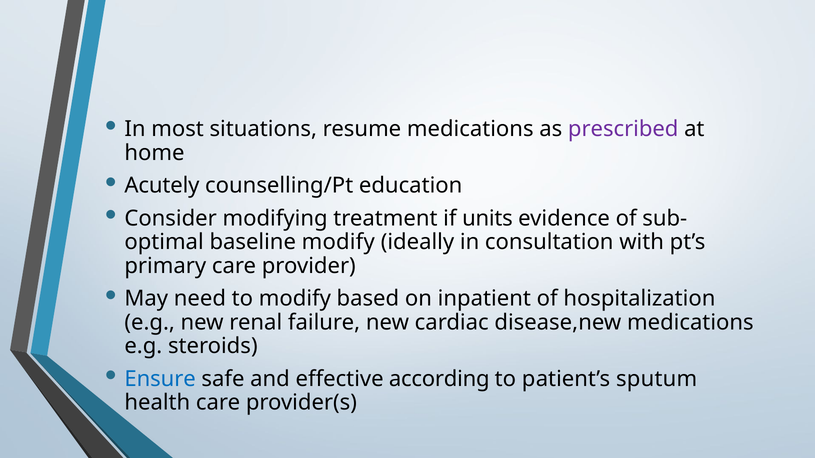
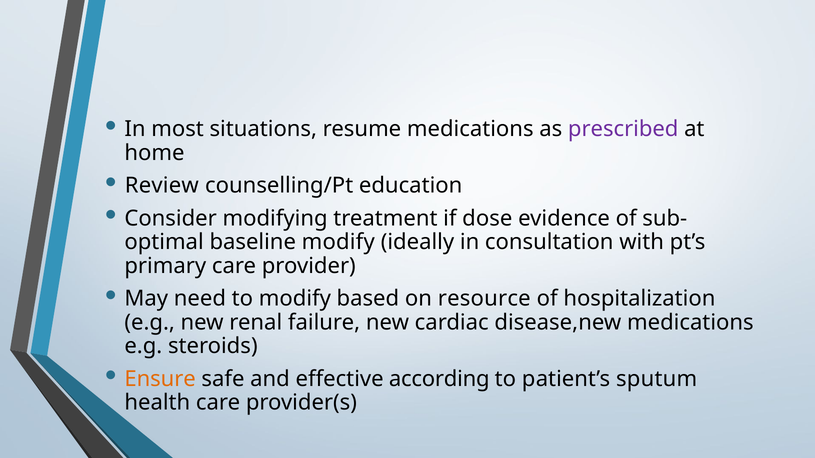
Acutely: Acutely -> Review
units: units -> dose
inpatient: inpatient -> resource
Ensure colour: blue -> orange
